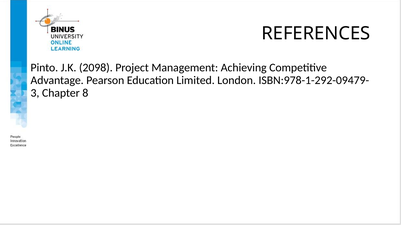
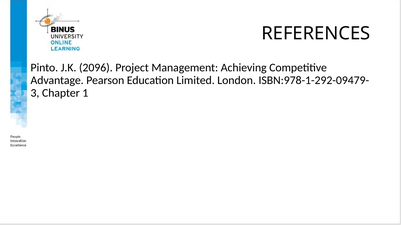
2098: 2098 -> 2096
8: 8 -> 1
